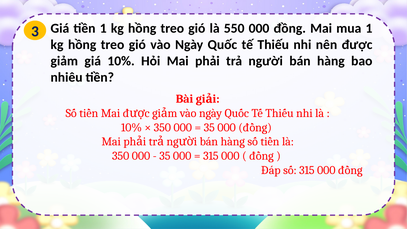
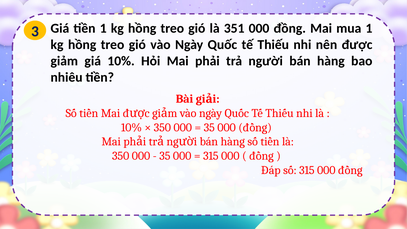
550: 550 -> 351
